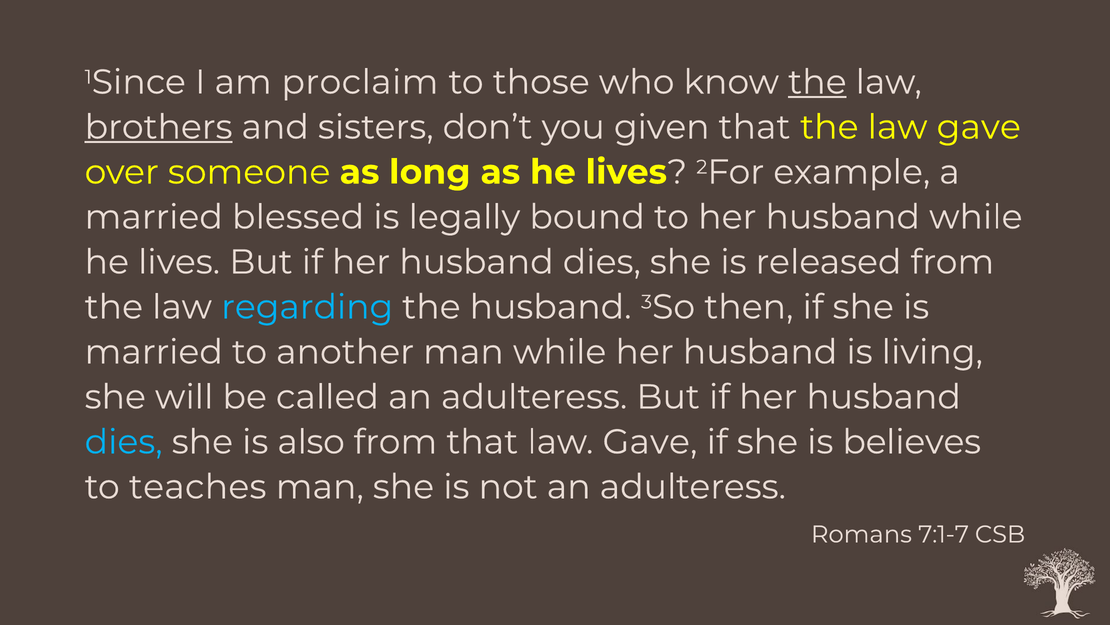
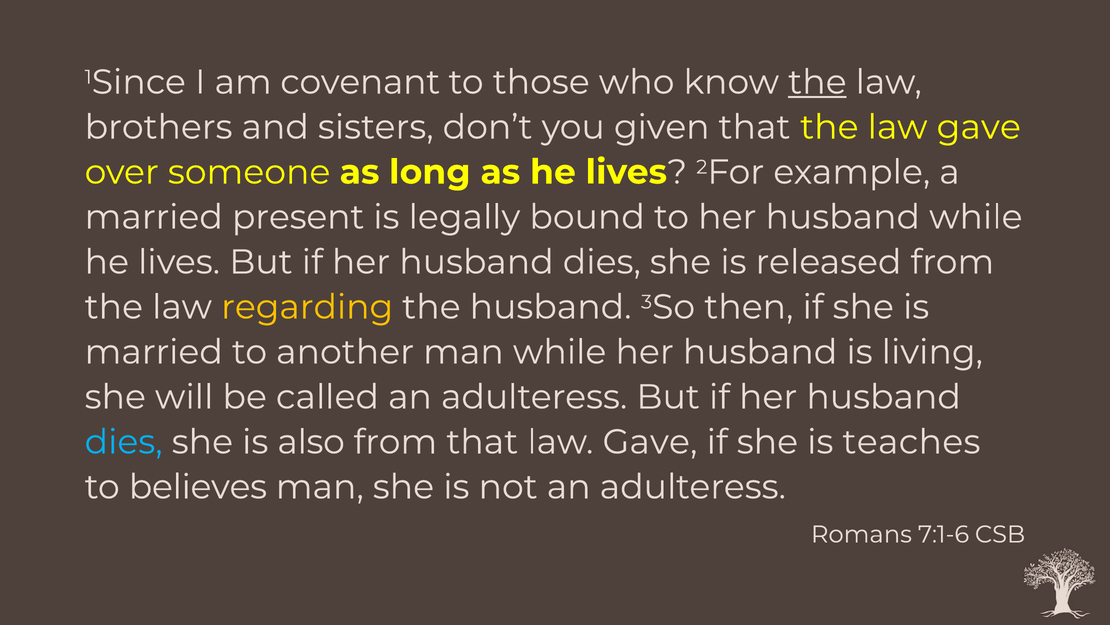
proclaim: proclaim -> covenant
brothers underline: present -> none
blessed: blessed -> present
regarding colour: light blue -> yellow
believes: believes -> teaches
teaches: teaches -> believes
7:1-7: 7:1-7 -> 7:1-6
